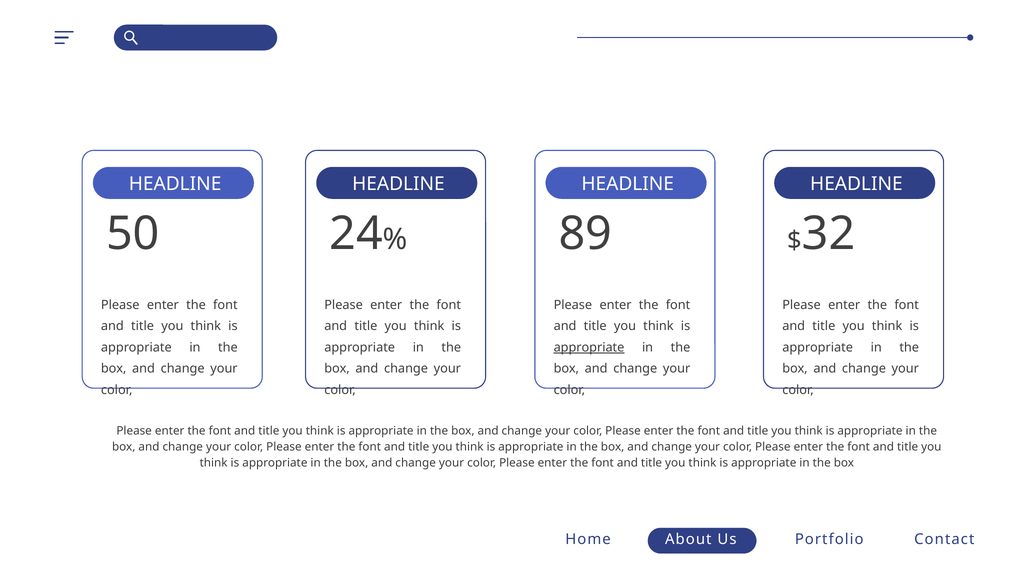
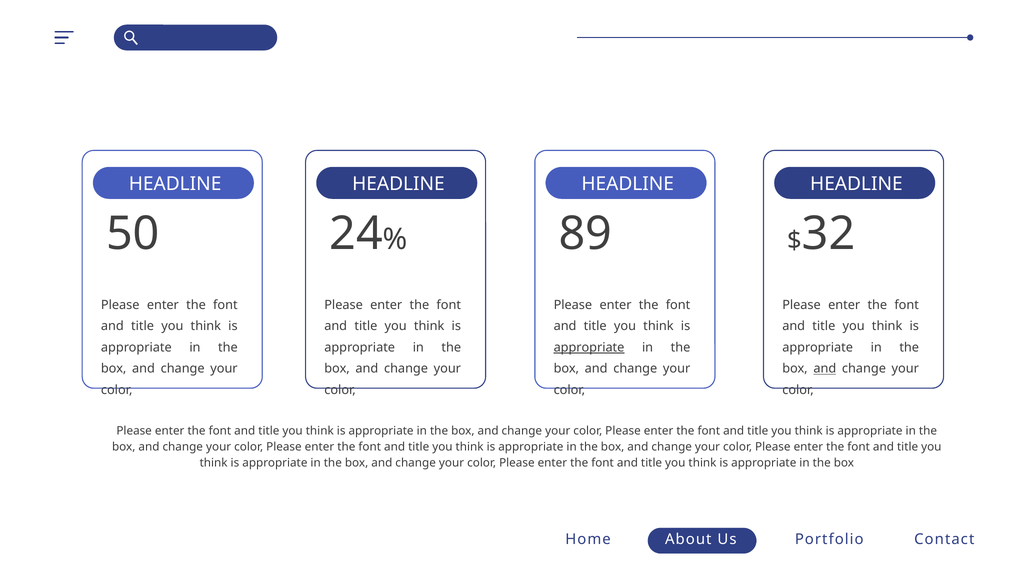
and at (825, 369) underline: none -> present
